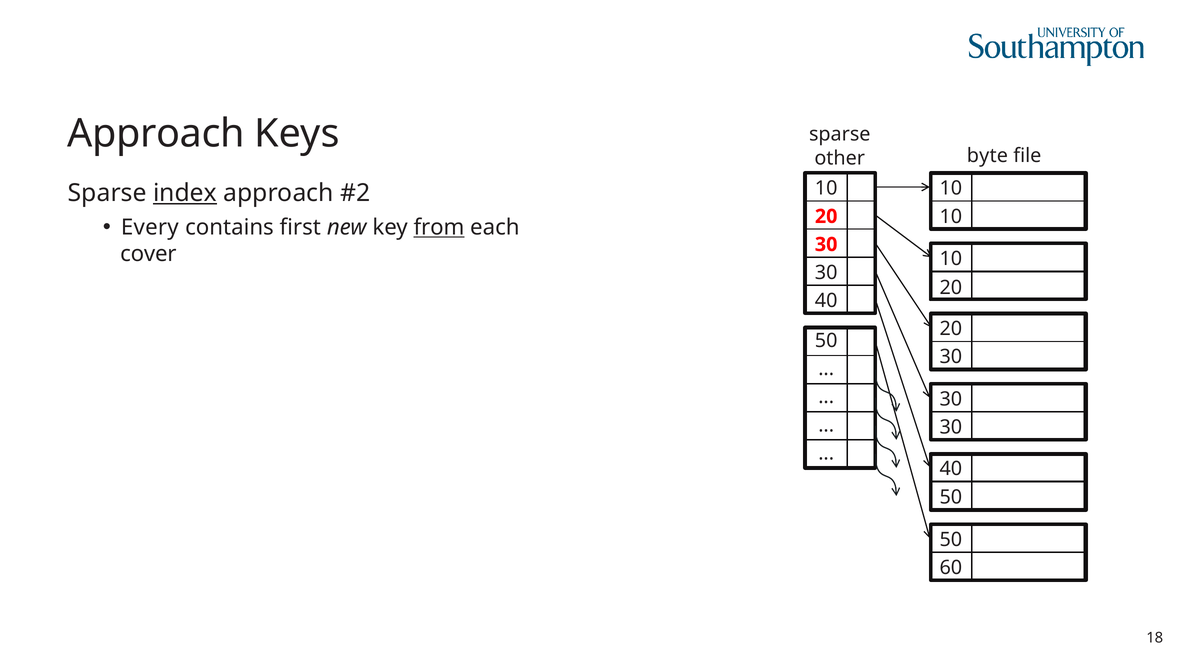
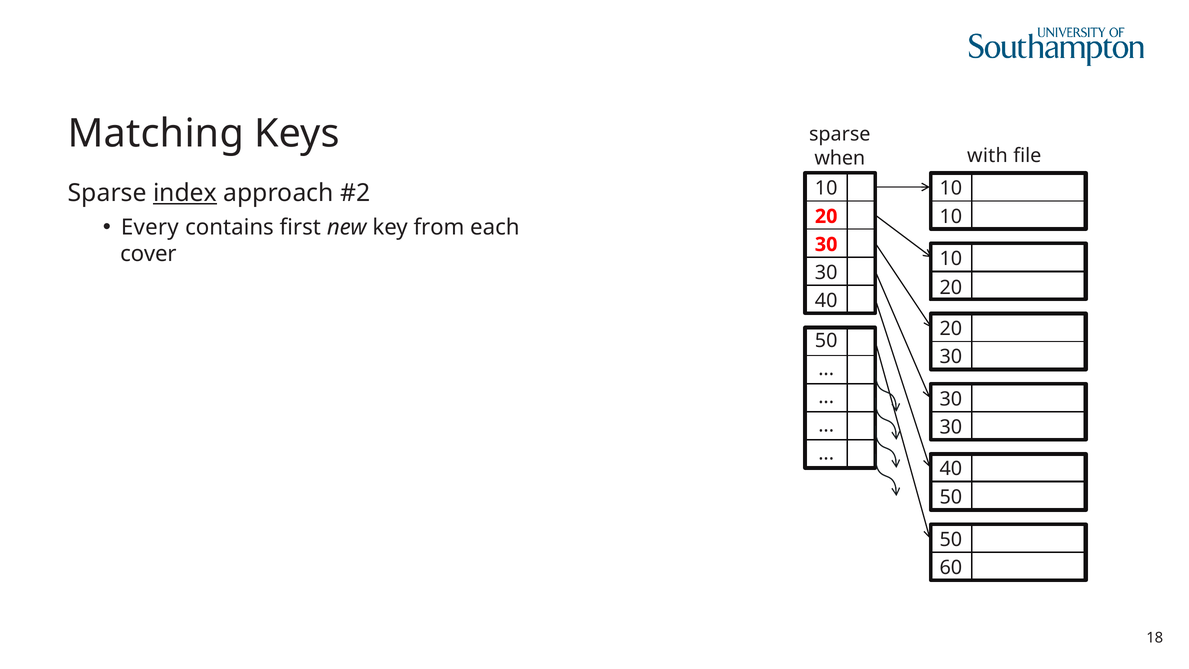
Approach at (156, 134): Approach -> Matching
byte: byte -> with
other: other -> when
from underline: present -> none
